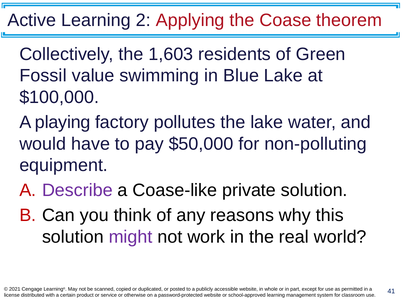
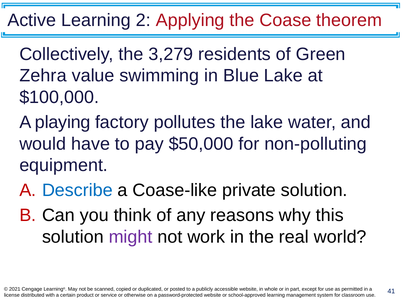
1,603: 1,603 -> 3,279
Fossil: Fossil -> Zehra
Describe colour: purple -> blue
